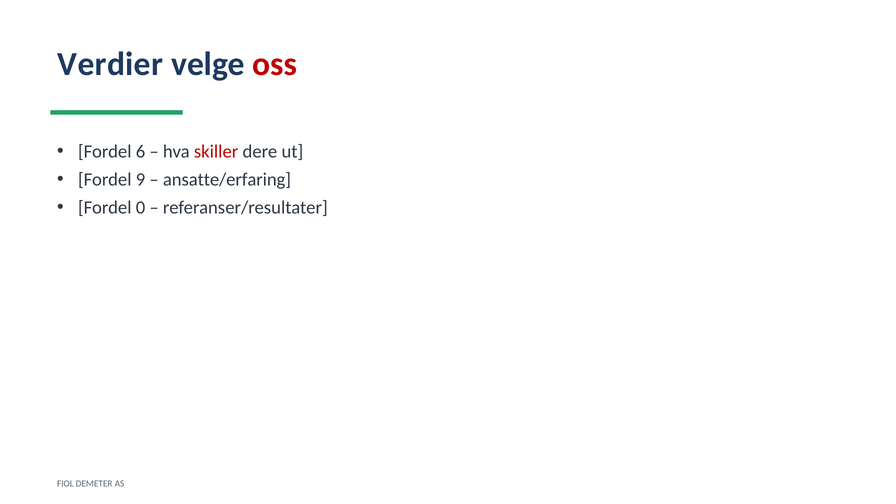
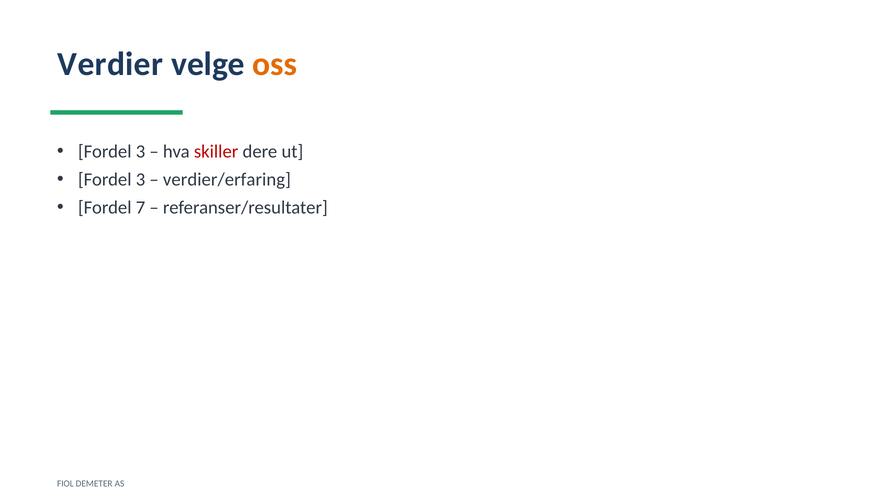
oss colour: red -> orange
6 at (141, 152): 6 -> 3
9 at (141, 180): 9 -> 3
ansatte/erfaring: ansatte/erfaring -> verdier/erfaring
0: 0 -> 7
